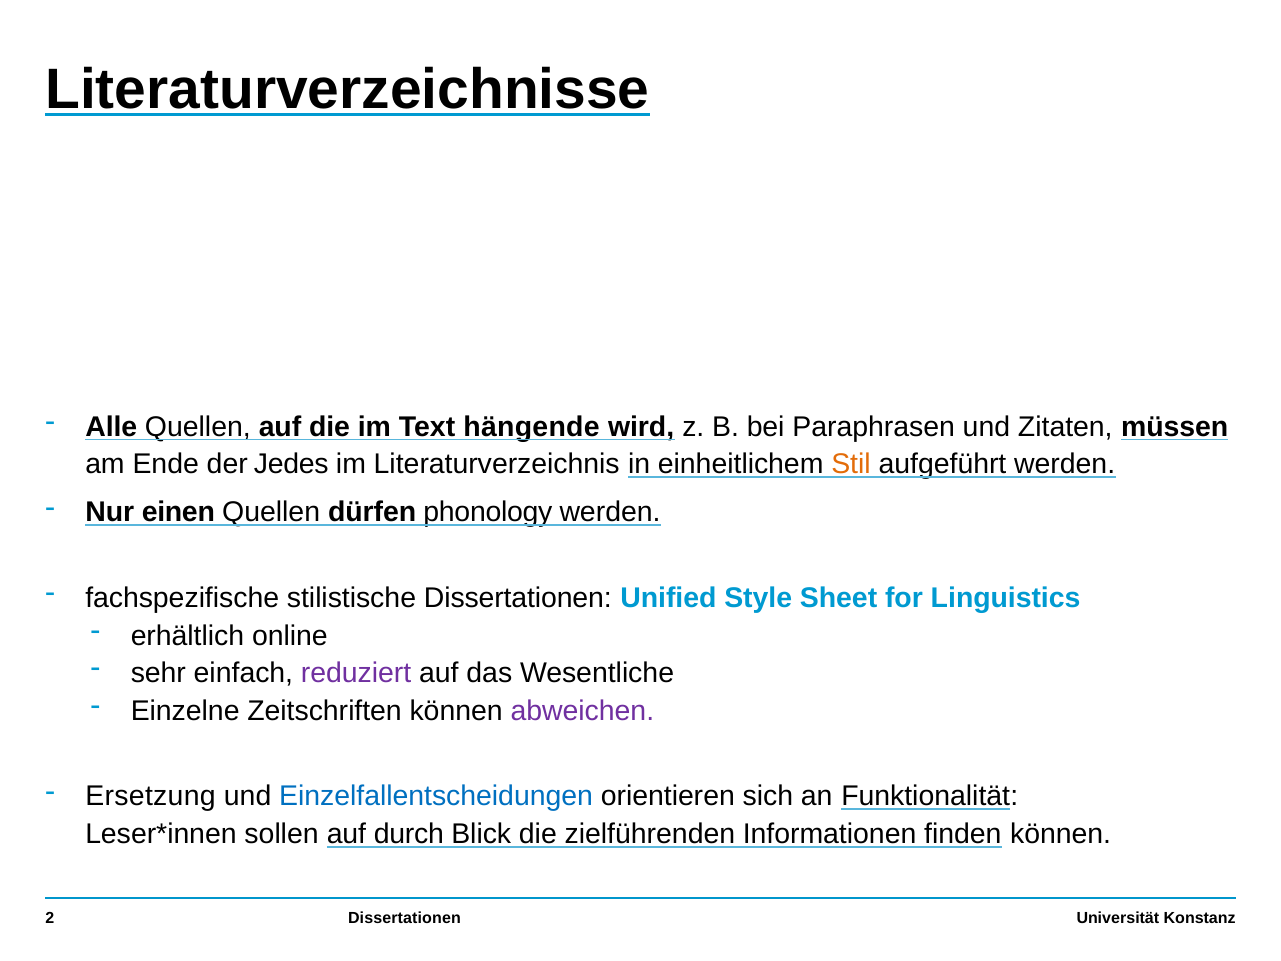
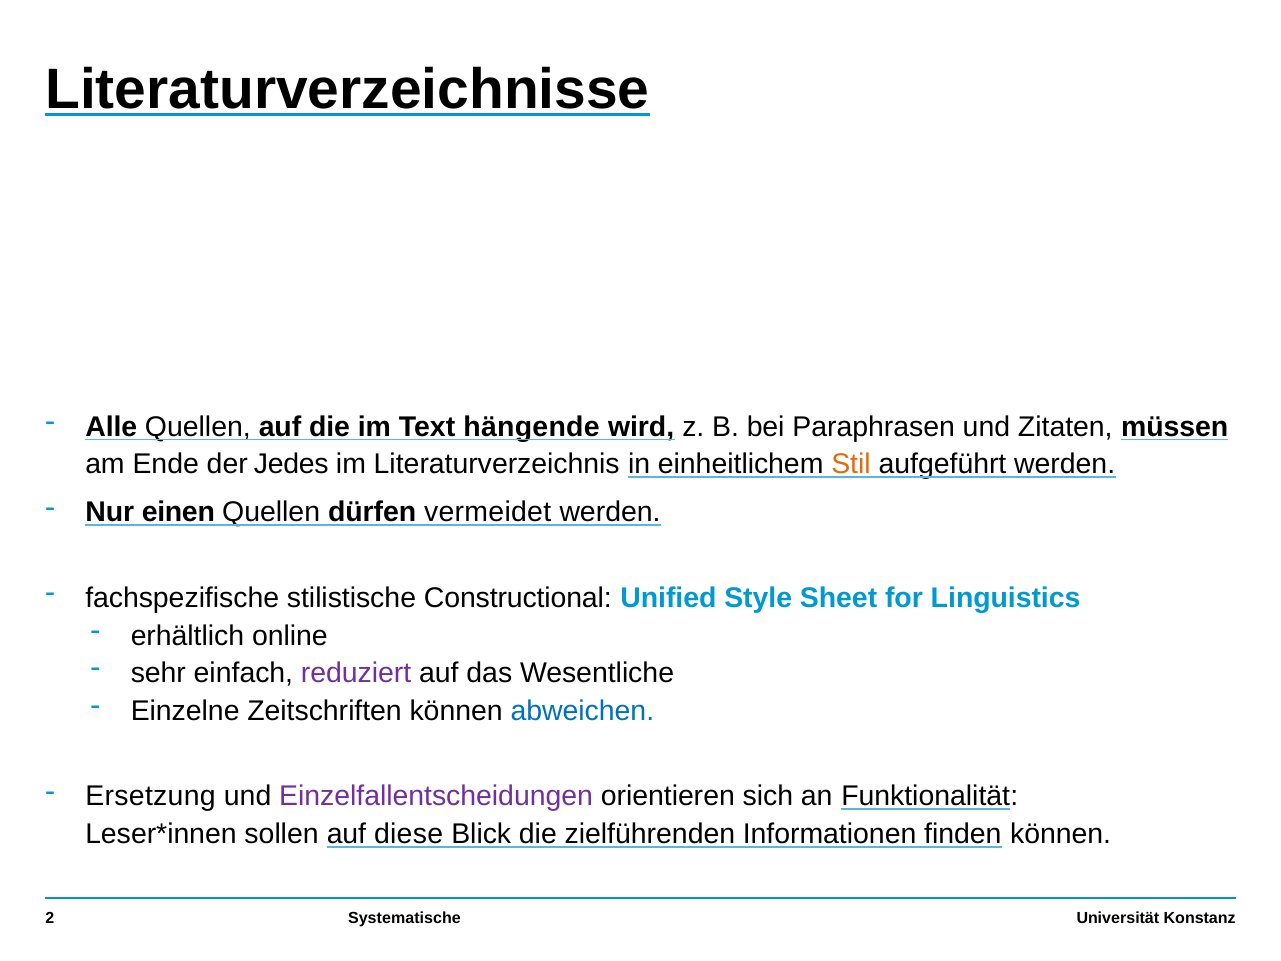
phonology: phonology -> vermeidet
stilistische Dissertationen: Dissertationen -> Constructional
abweichen colour: purple -> blue
Einzelfallentscheidungen colour: blue -> purple
durch: durch -> diese
Dissertationen at (404, 918): Dissertationen -> Systematische
